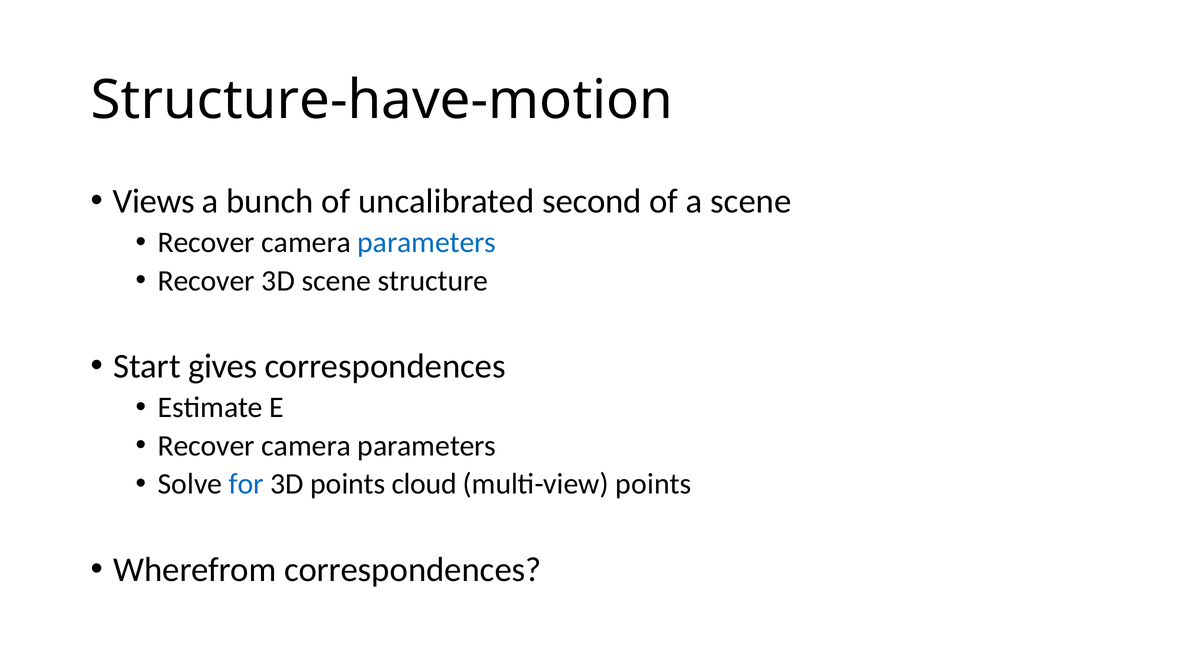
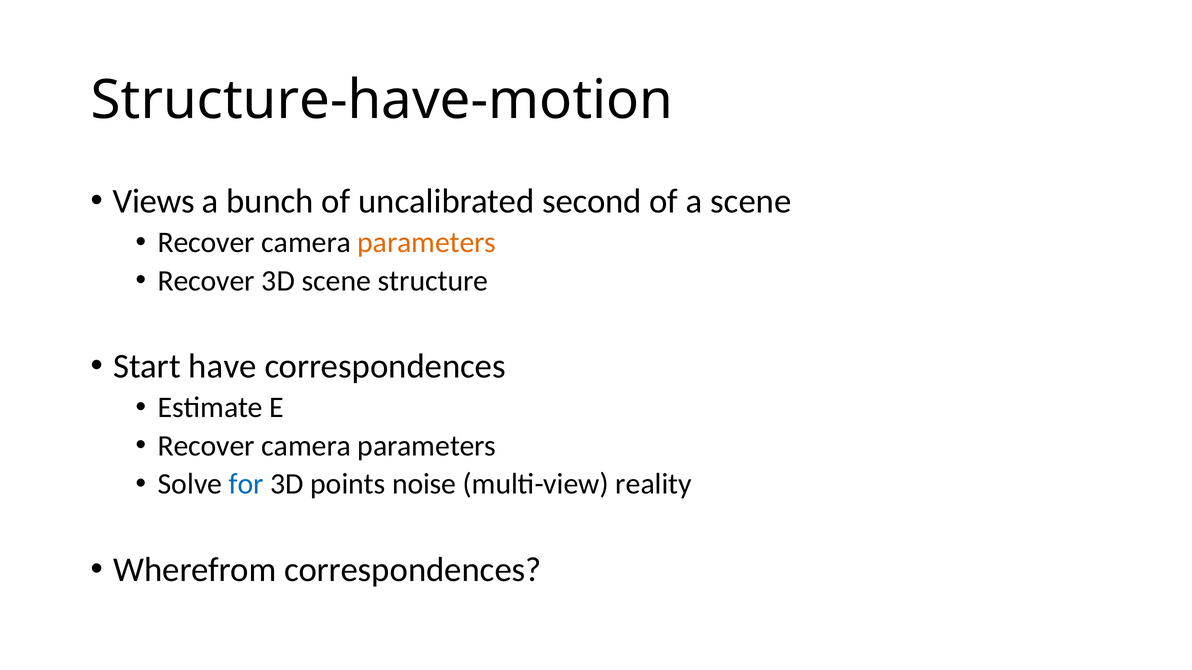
parameters at (427, 243) colour: blue -> orange
gives: gives -> have
cloud: cloud -> noise
multi-view points: points -> reality
